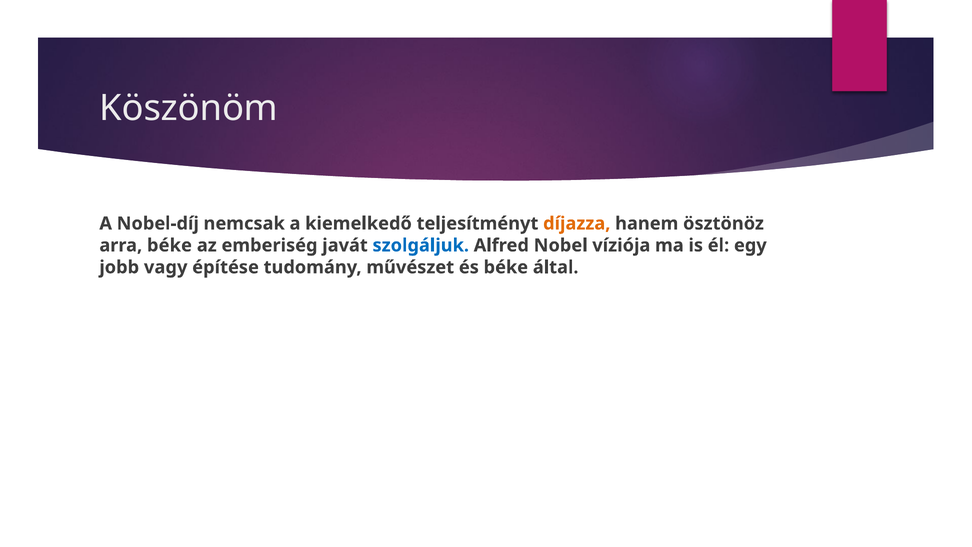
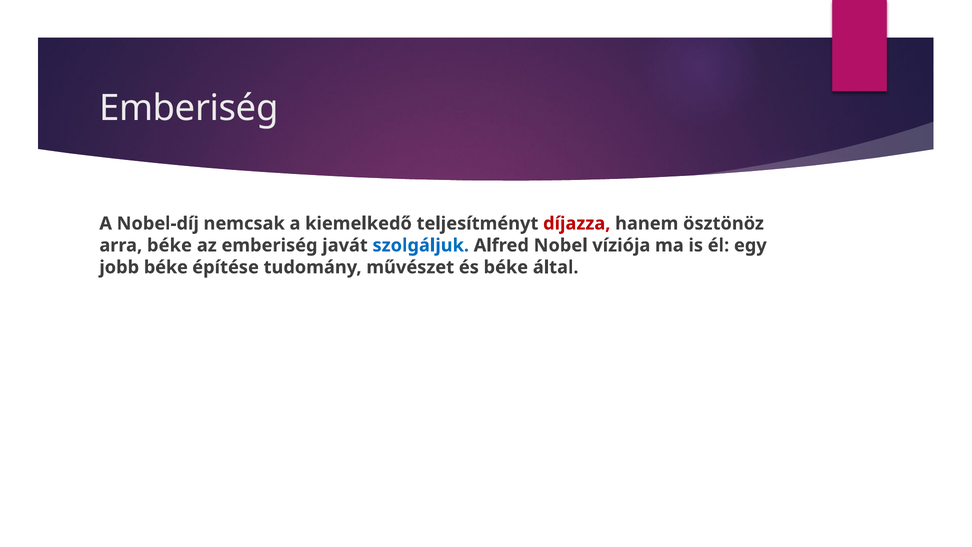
Köszönöm at (189, 108): Köszönöm -> Emberiség
díjazza colour: orange -> red
jobb vagy: vagy -> béke
